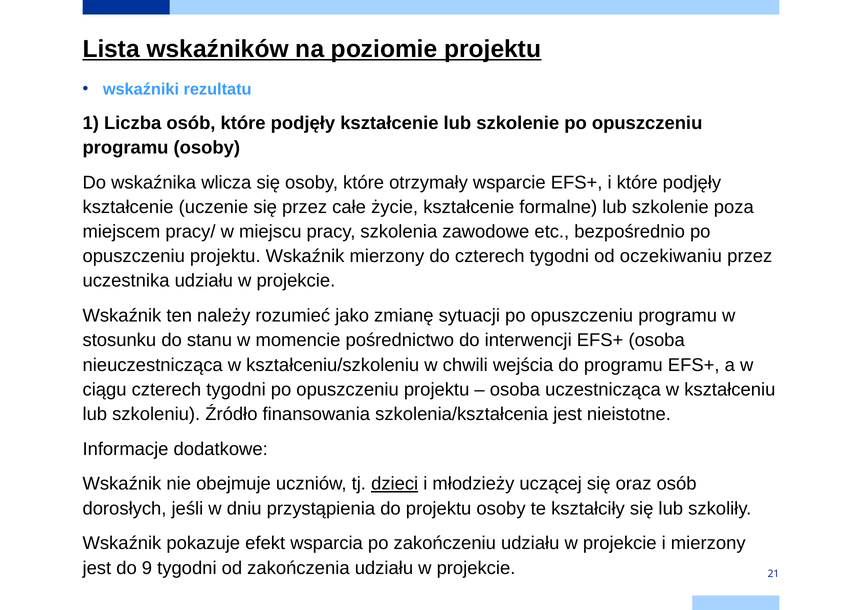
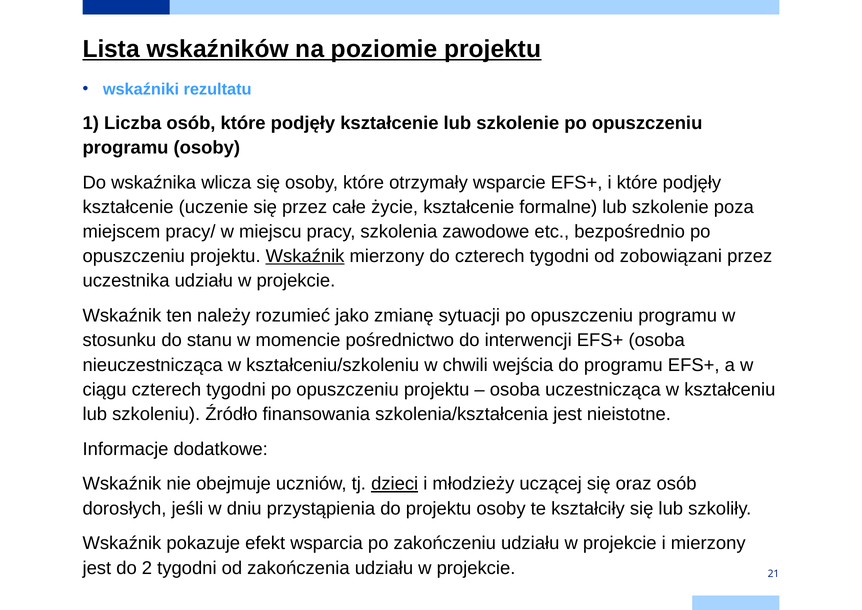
Wskaźnik at (305, 256) underline: none -> present
oczekiwaniu: oczekiwaniu -> zobowiązani
9: 9 -> 2
